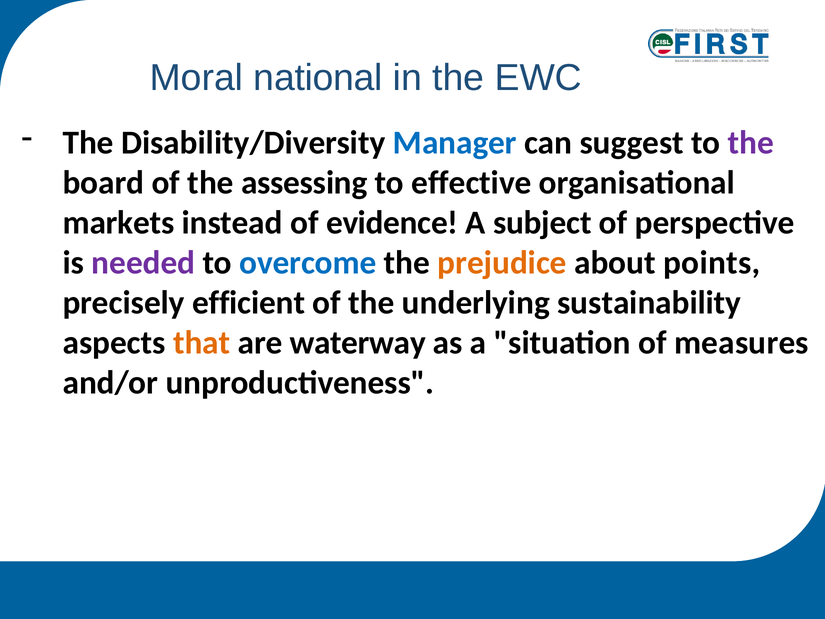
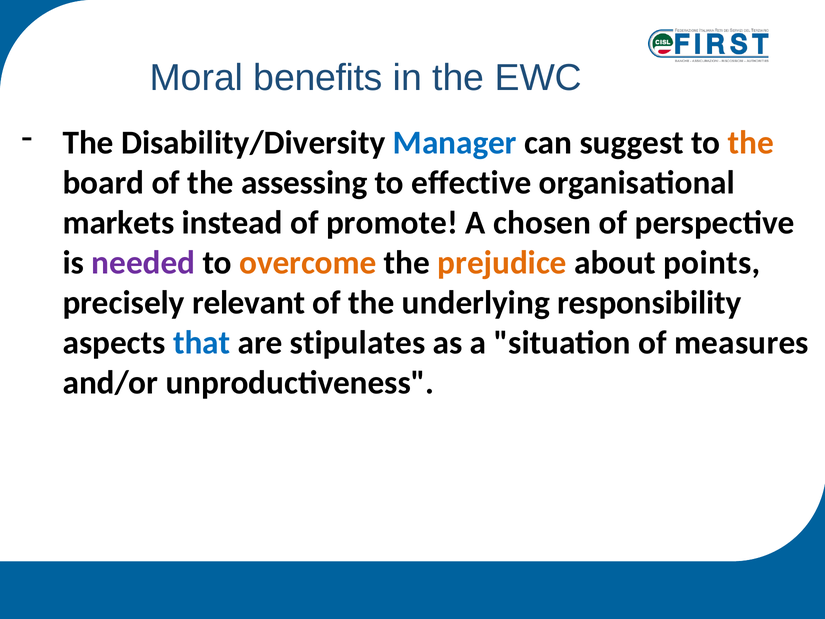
national: national -> benefits
the at (751, 143) colour: purple -> orange
evidence: evidence -> promote
subject: subject -> chosen
overcome colour: blue -> orange
efficient: efficient -> relevant
sustainability: sustainability -> responsibility
that colour: orange -> blue
waterway: waterway -> stipulates
